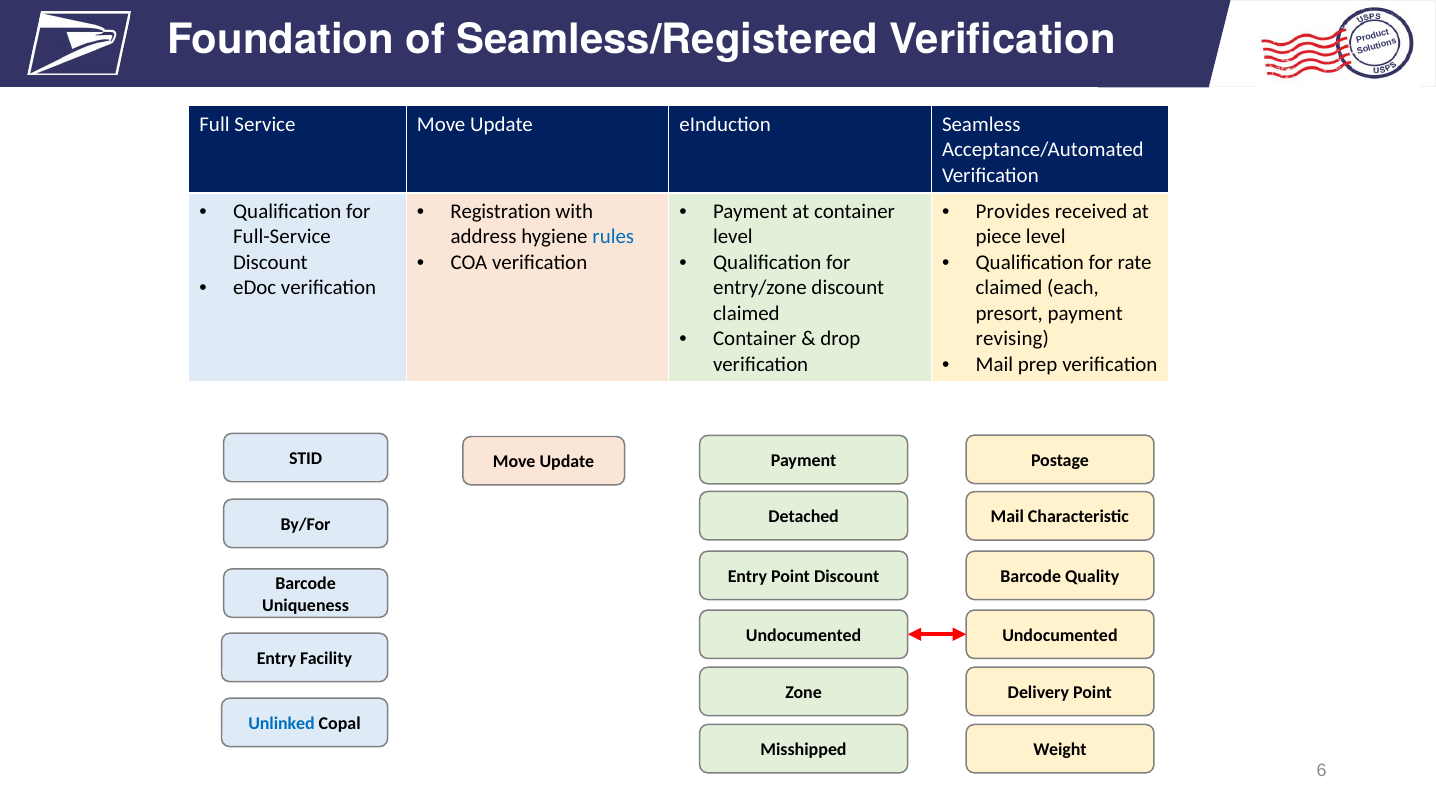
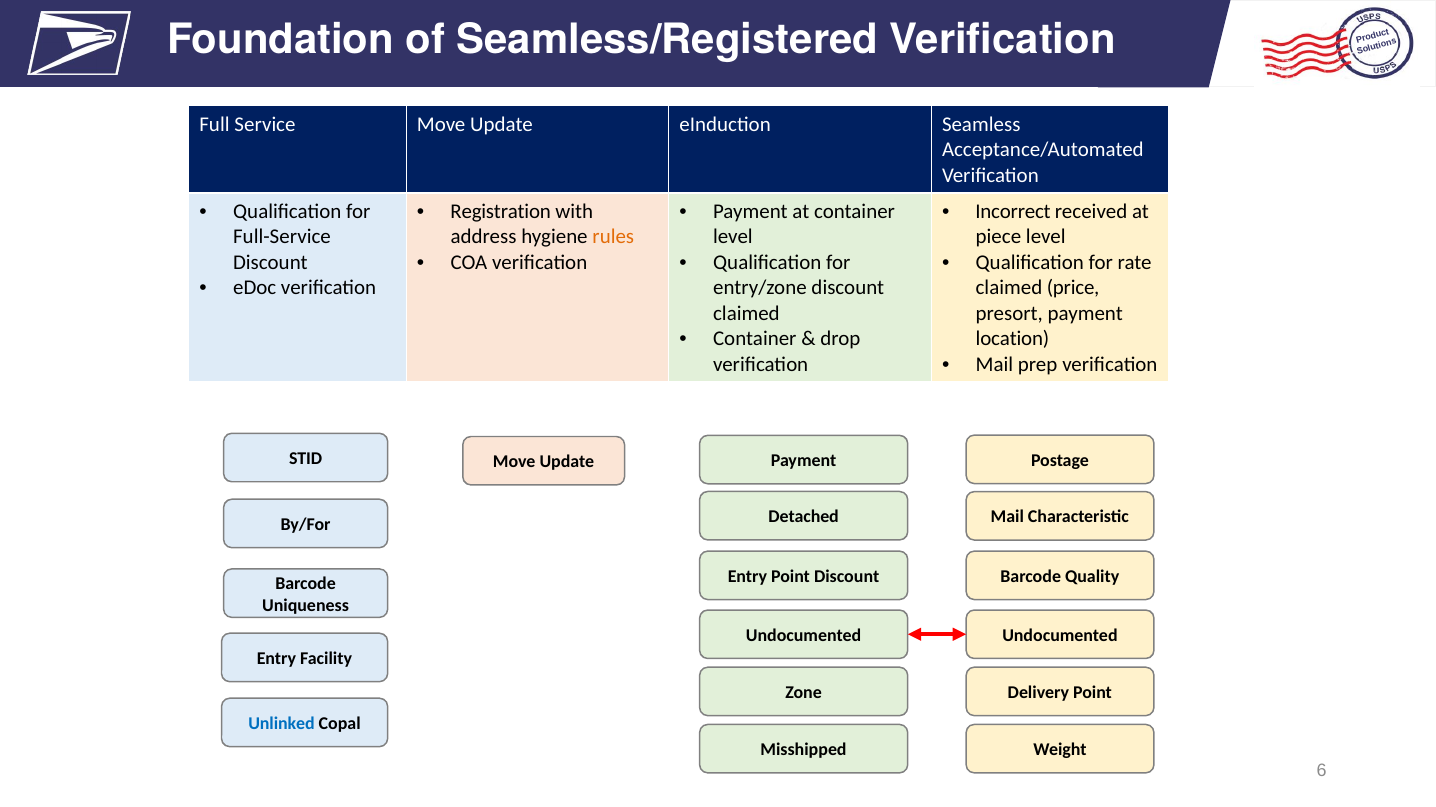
Provides: Provides -> Incorrect
rules colour: blue -> orange
each: each -> price
revising: revising -> location
